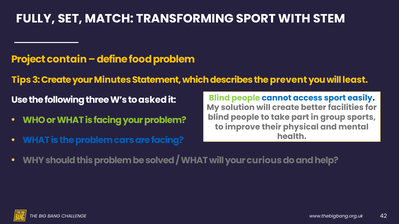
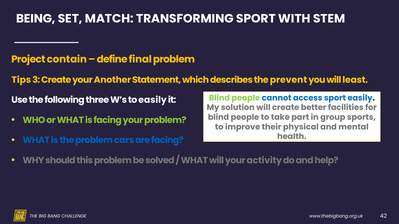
FULLY: FULLY -> BEING
food: food -> final
Minutes: Minutes -> Another
to asked: asked -> easily
curious: curious -> activity
